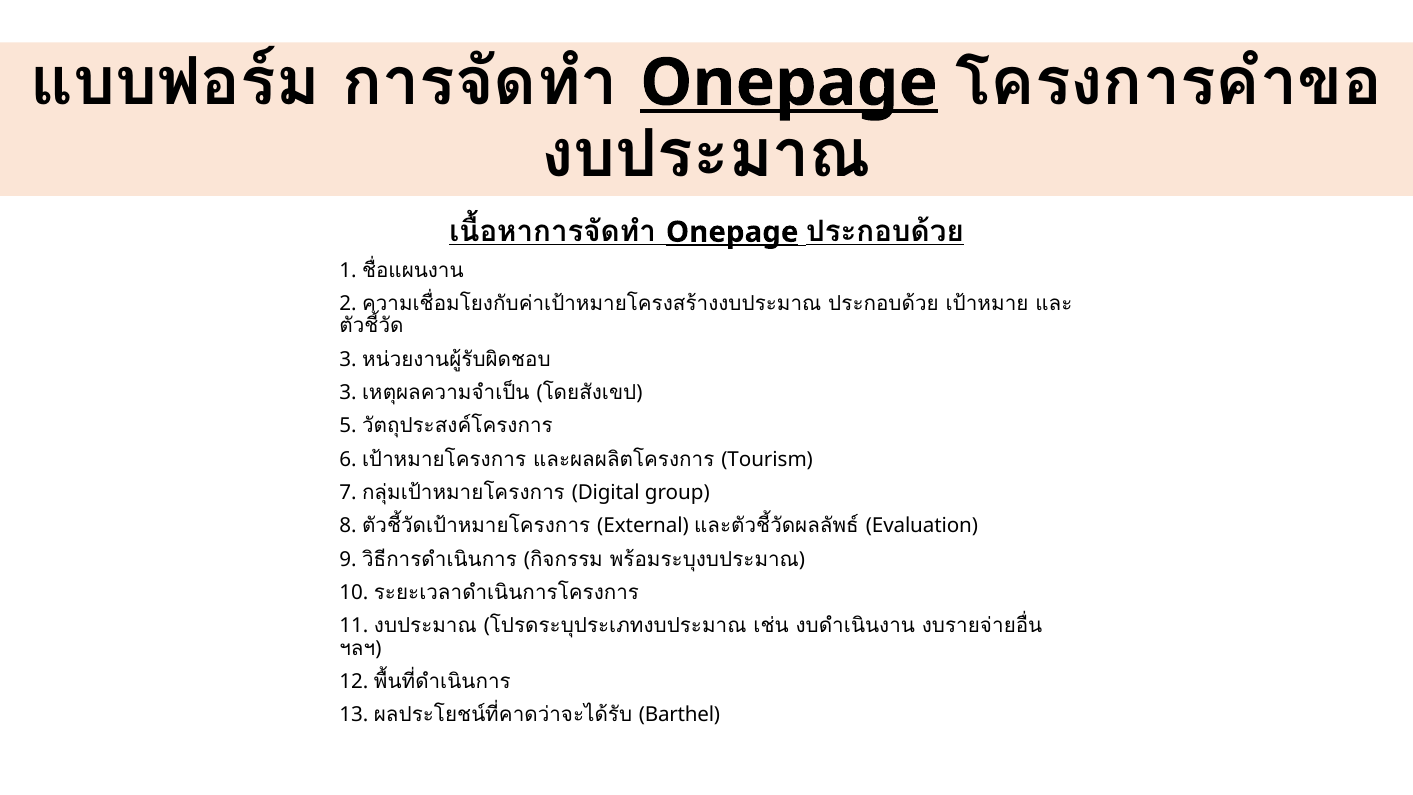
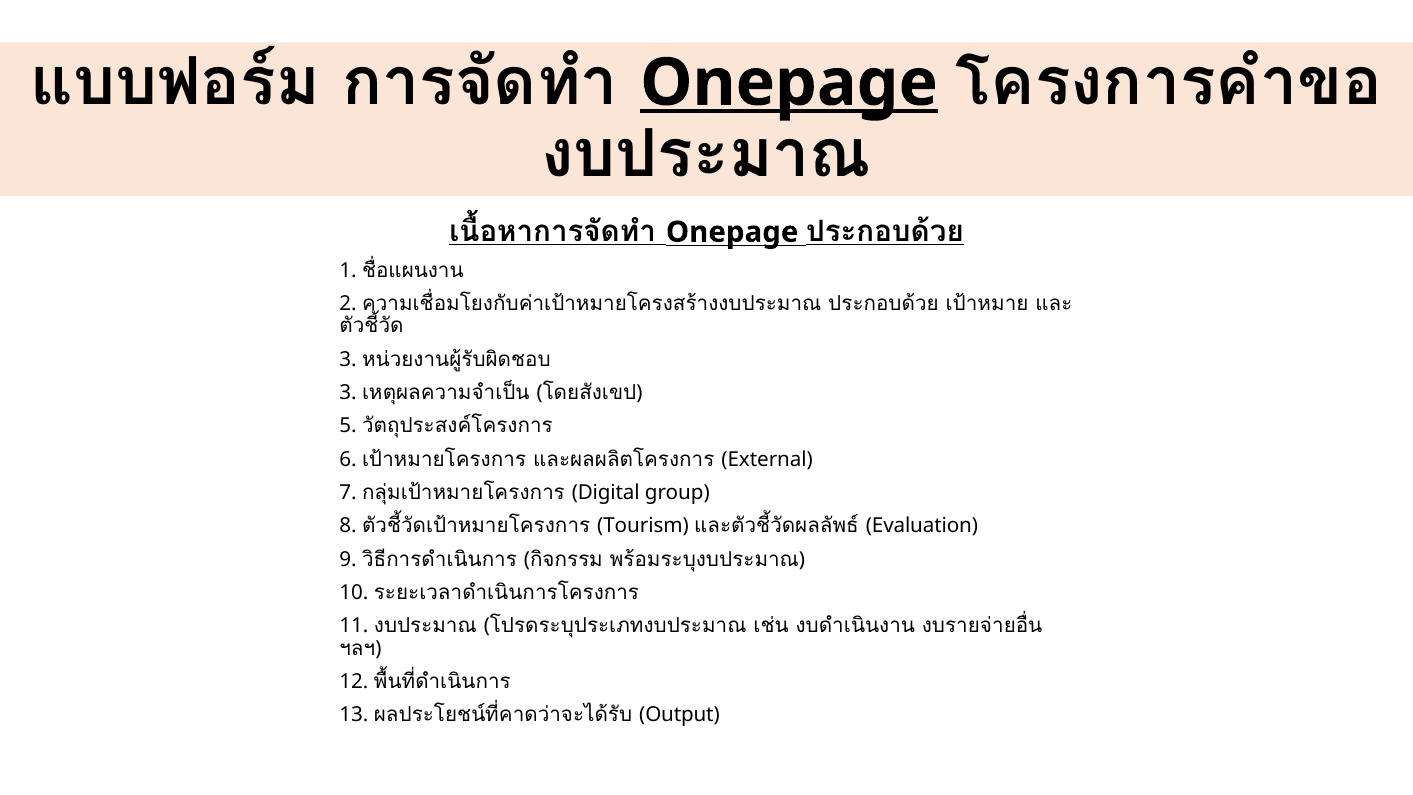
Onepage at (732, 232) underline: present -> none
Tourism: Tourism -> External
External: External -> Tourism
Barthel: Barthel -> Output
